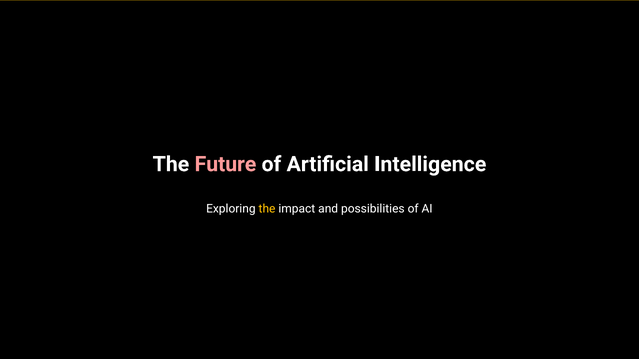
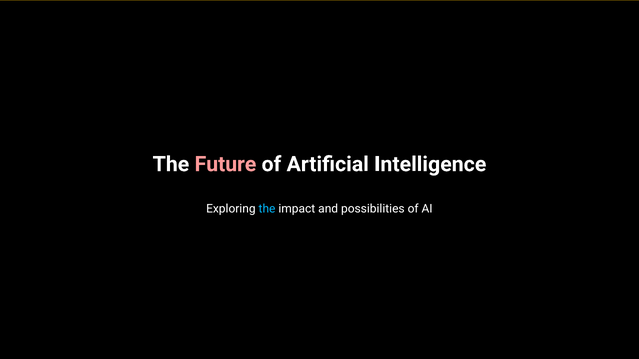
the at (267, 209) colour: yellow -> light blue
